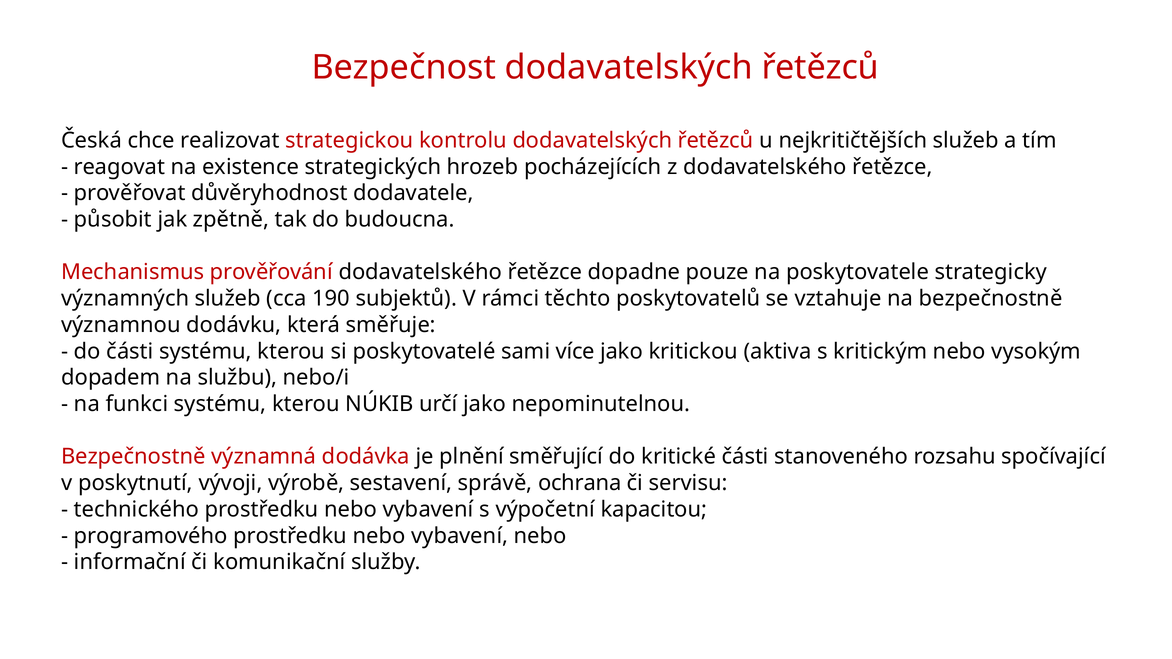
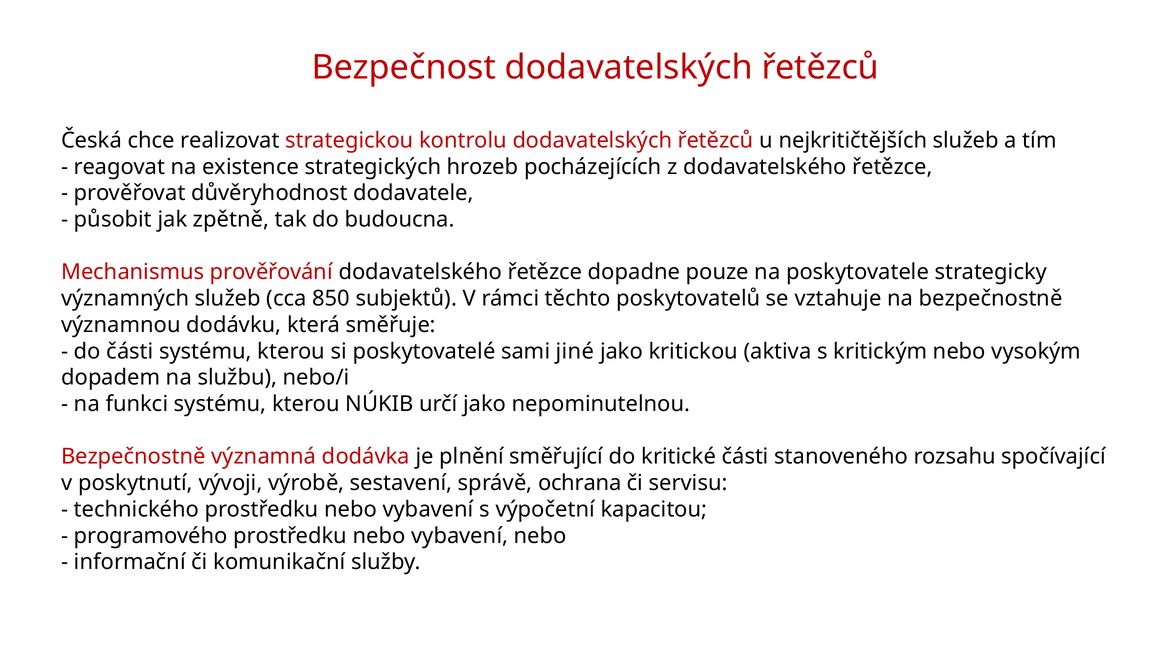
190: 190 -> 850
více: více -> jiné
